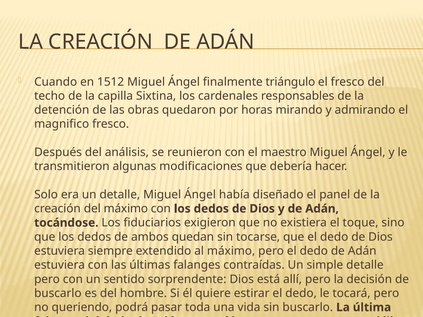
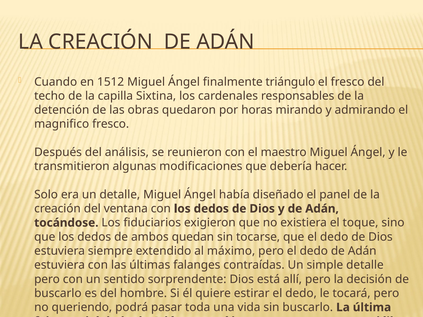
del máximo: máximo -> ventana
